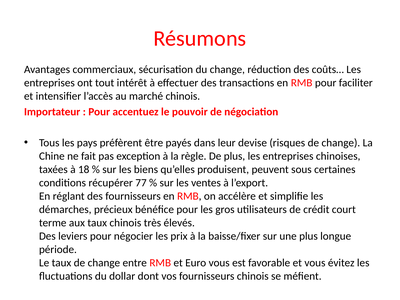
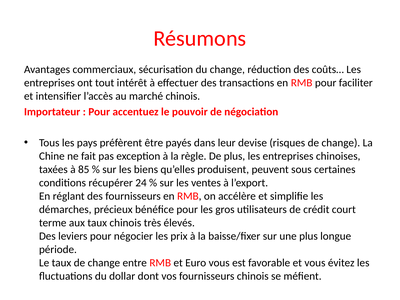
18: 18 -> 85
77: 77 -> 24
